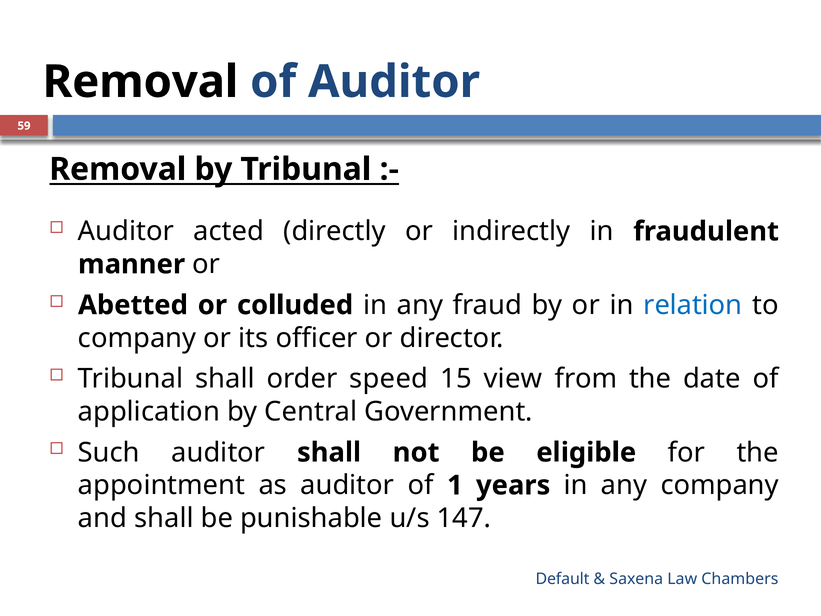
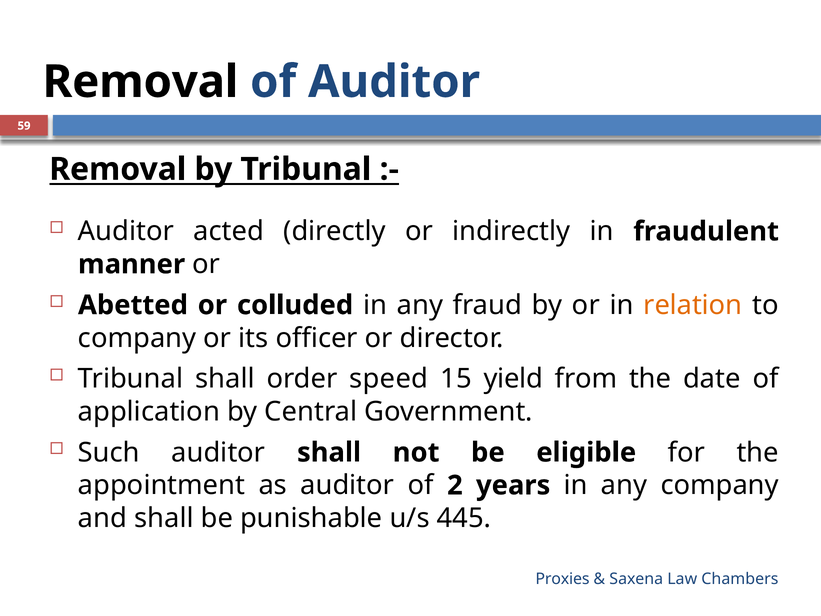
relation colour: blue -> orange
view: view -> yield
1: 1 -> 2
147: 147 -> 445
Default: Default -> Proxies
